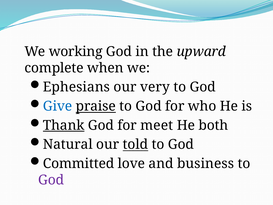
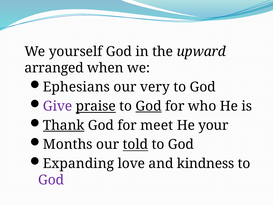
working: working -> yourself
complete: complete -> arranged
Give colour: blue -> purple
God at (149, 106) underline: none -> present
both: both -> your
Natural: Natural -> Months
Committed: Committed -> Expanding
business: business -> kindness
